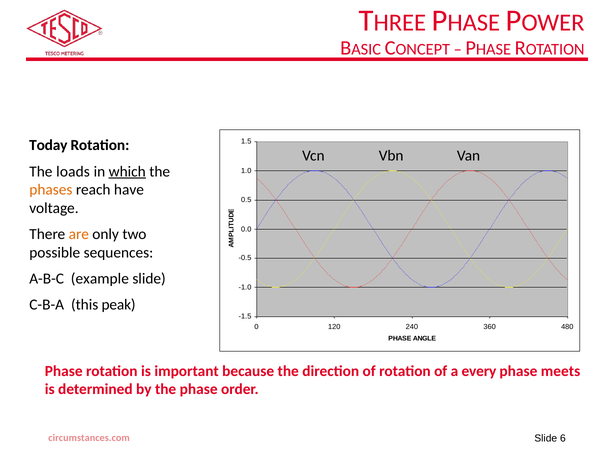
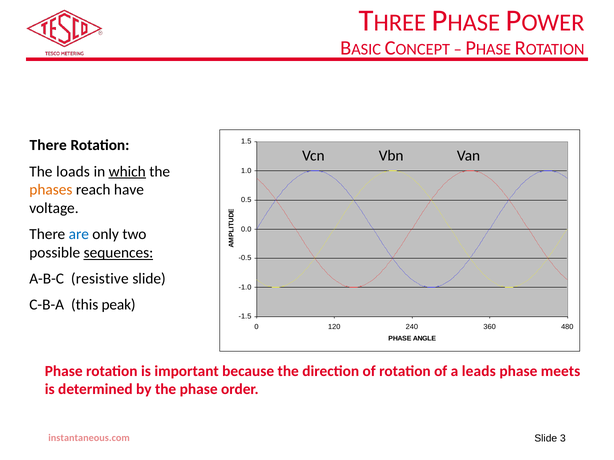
Today at (48, 146): Today -> There
are colour: orange -> blue
sequences underline: none -> present
example: example -> resistive
every: every -> leads
circumstances.com: circumstances.com -> instantaneous.com
6: 6 -> 3
